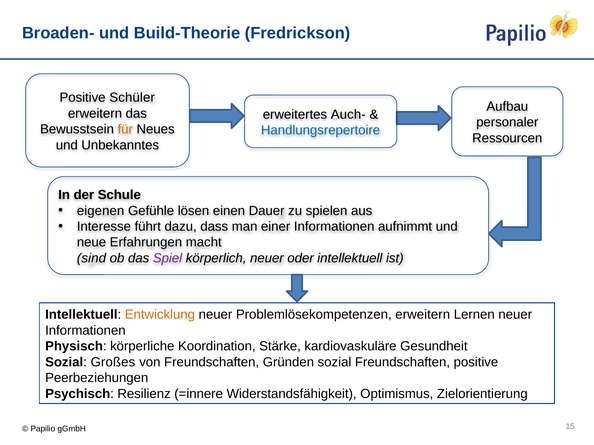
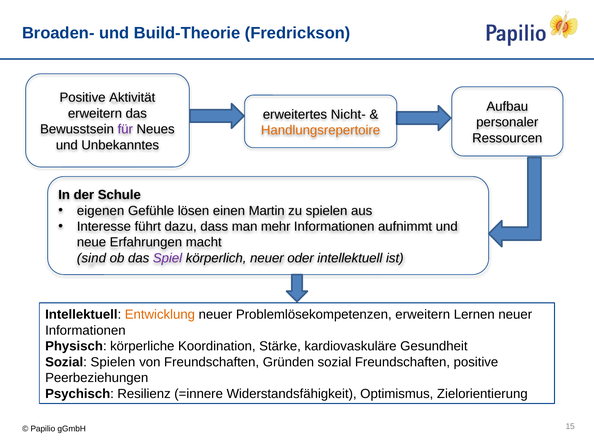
Schüler: Schüler -> Aktivität
Auch-: Auch- -> Nicht-
für colour: orange -> purple
Handlungsrepertoire colour: blue -> orange
Dauer: Dauer -> Martin
einer: einer -> mehr
Sozial Großes: Großes -> Spielen
